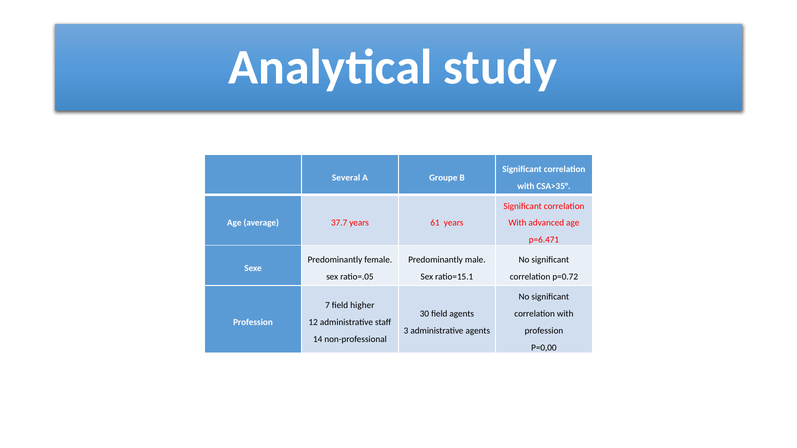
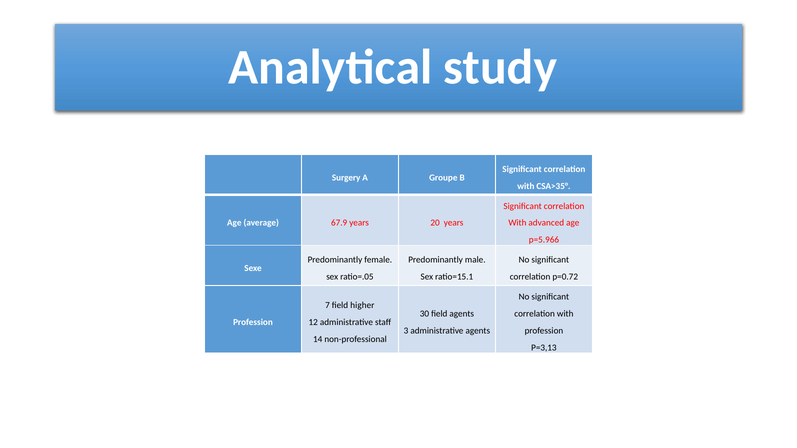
Several: Several -> Surgery
37.7: 37.7 -> 67.9
61: 61 -> 20
p=6.471: p=6.471 -> p=5.966
P=0,00: P=0,00 -> P=3,13
